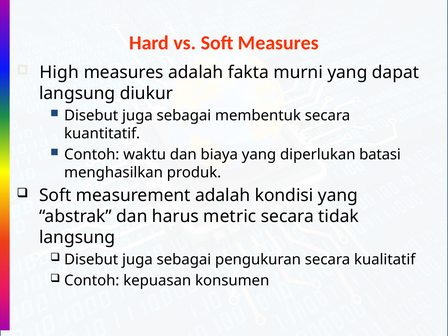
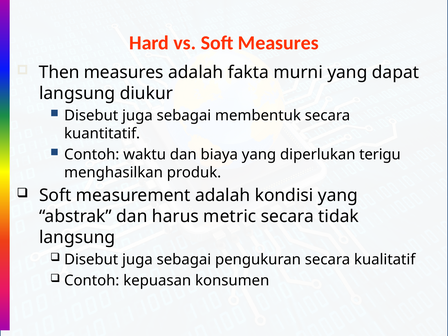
High: High -> Then
batasi: batasi -> terigu
